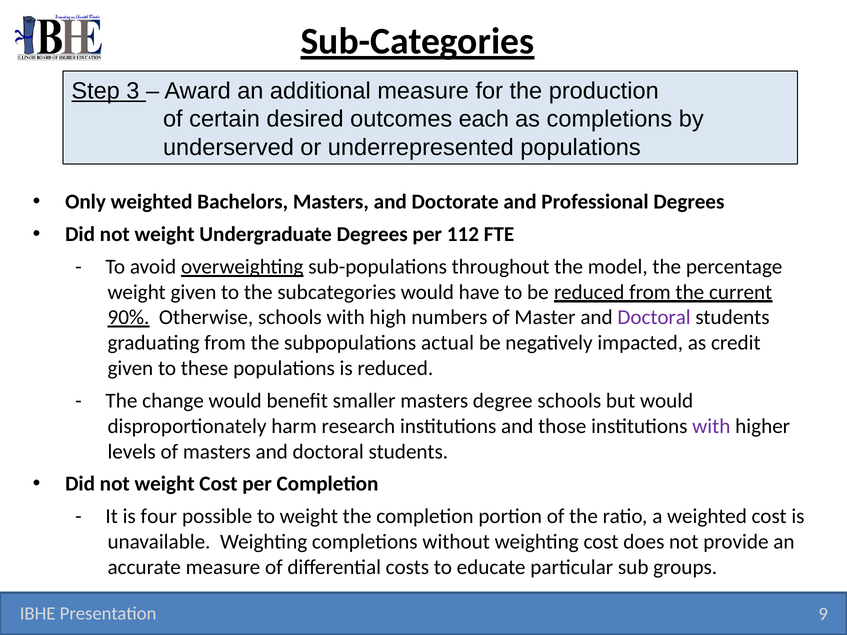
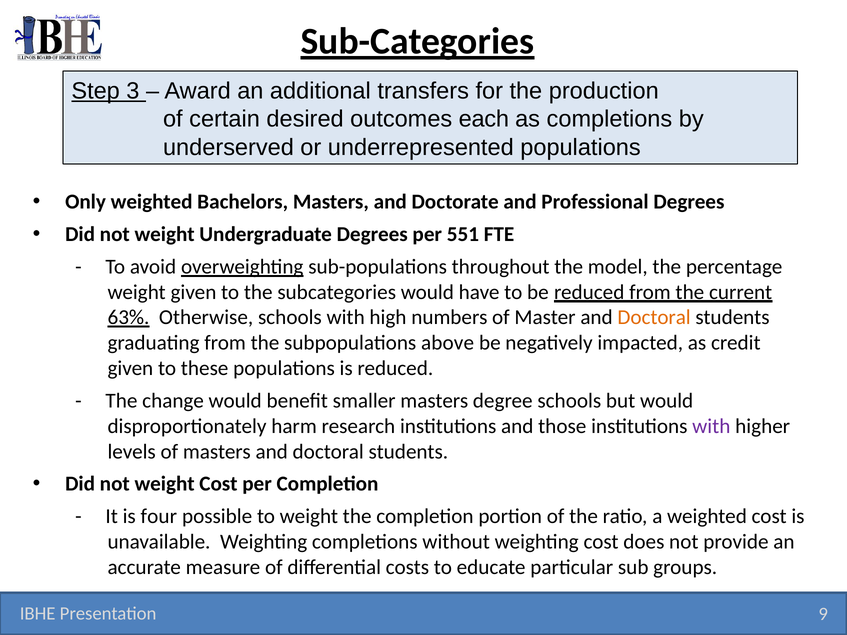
additional measure: measure -> transfers
112: 112 -> 551
90%: 90% -> 63%
Doctoral at (654, 318) colour: purple -> orange
actual: actual -> above
